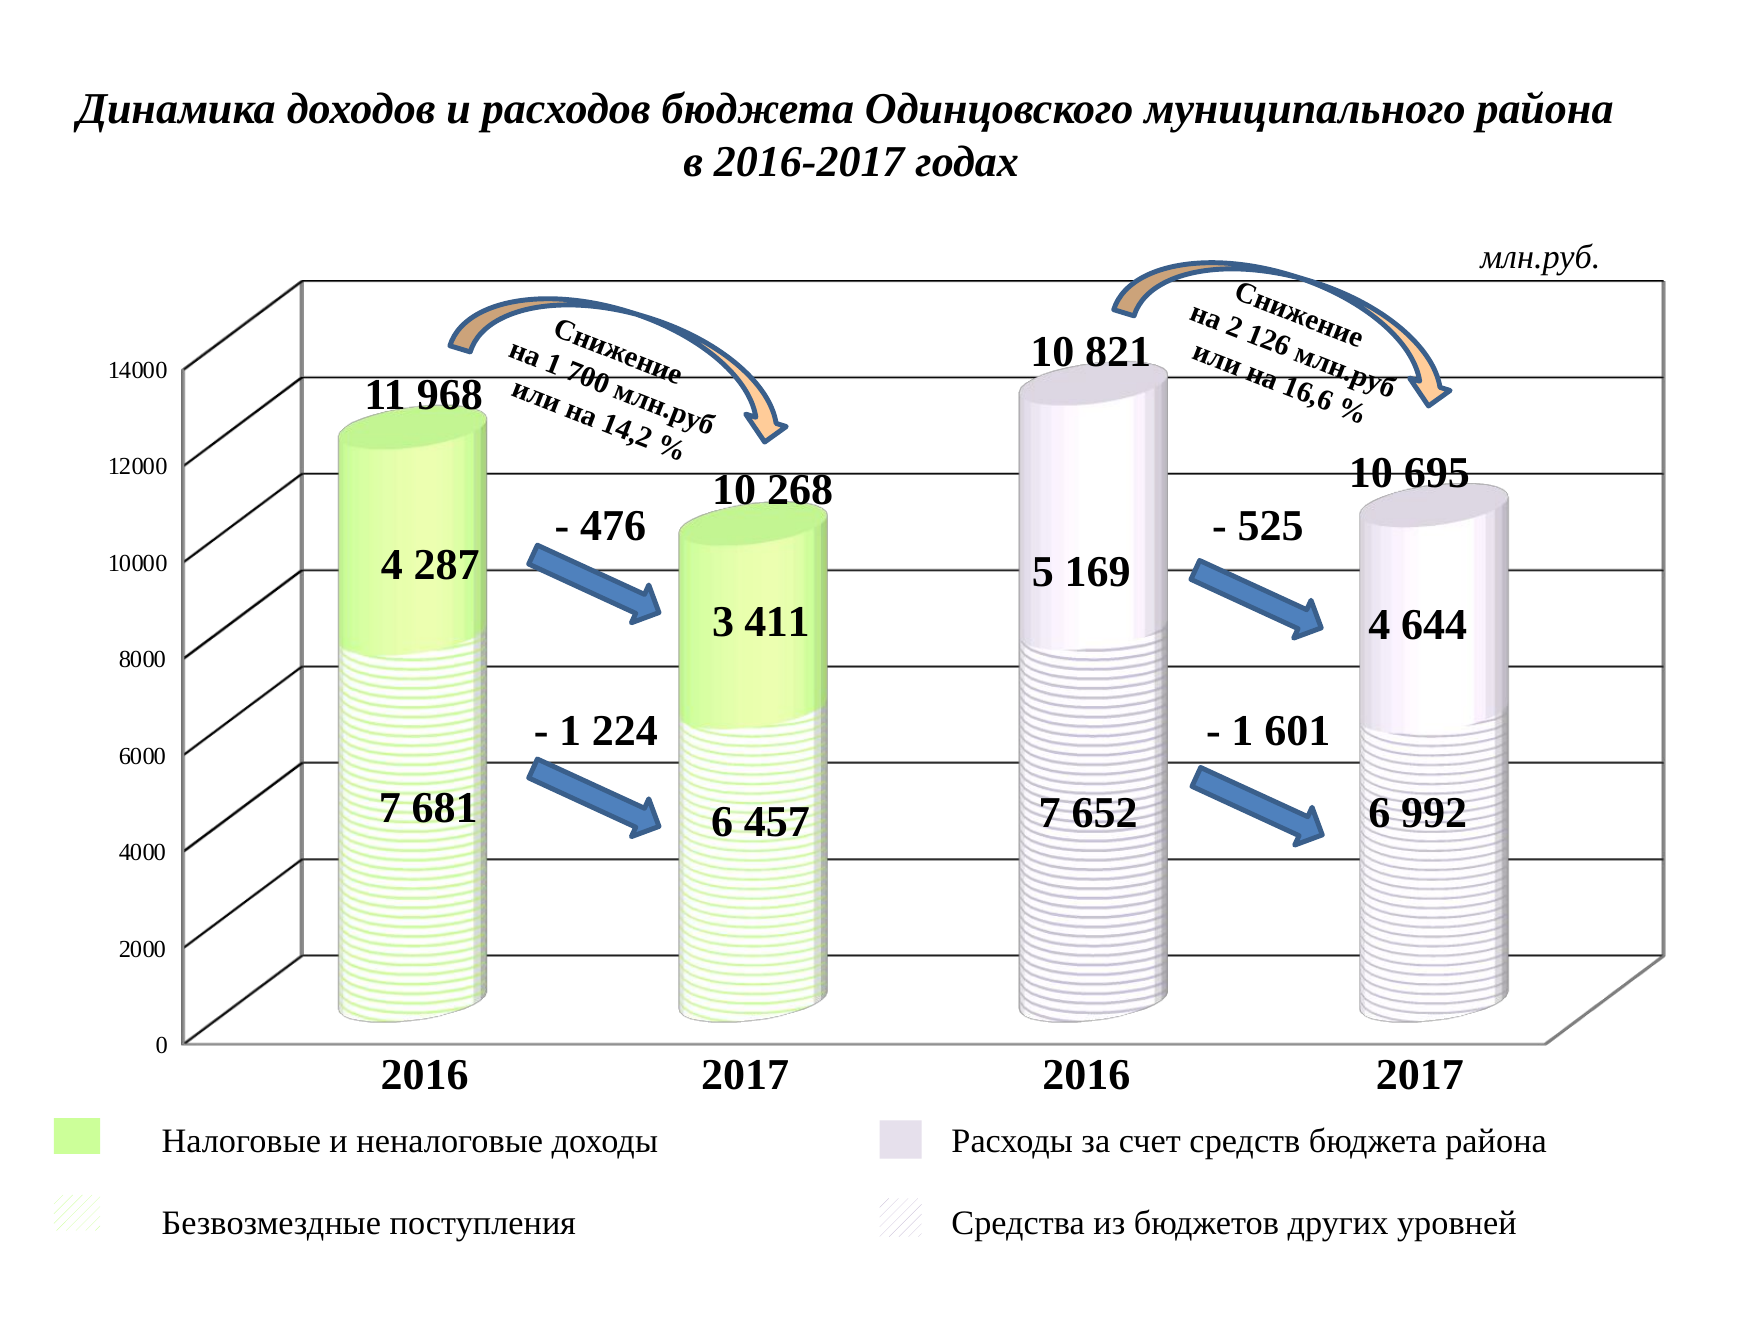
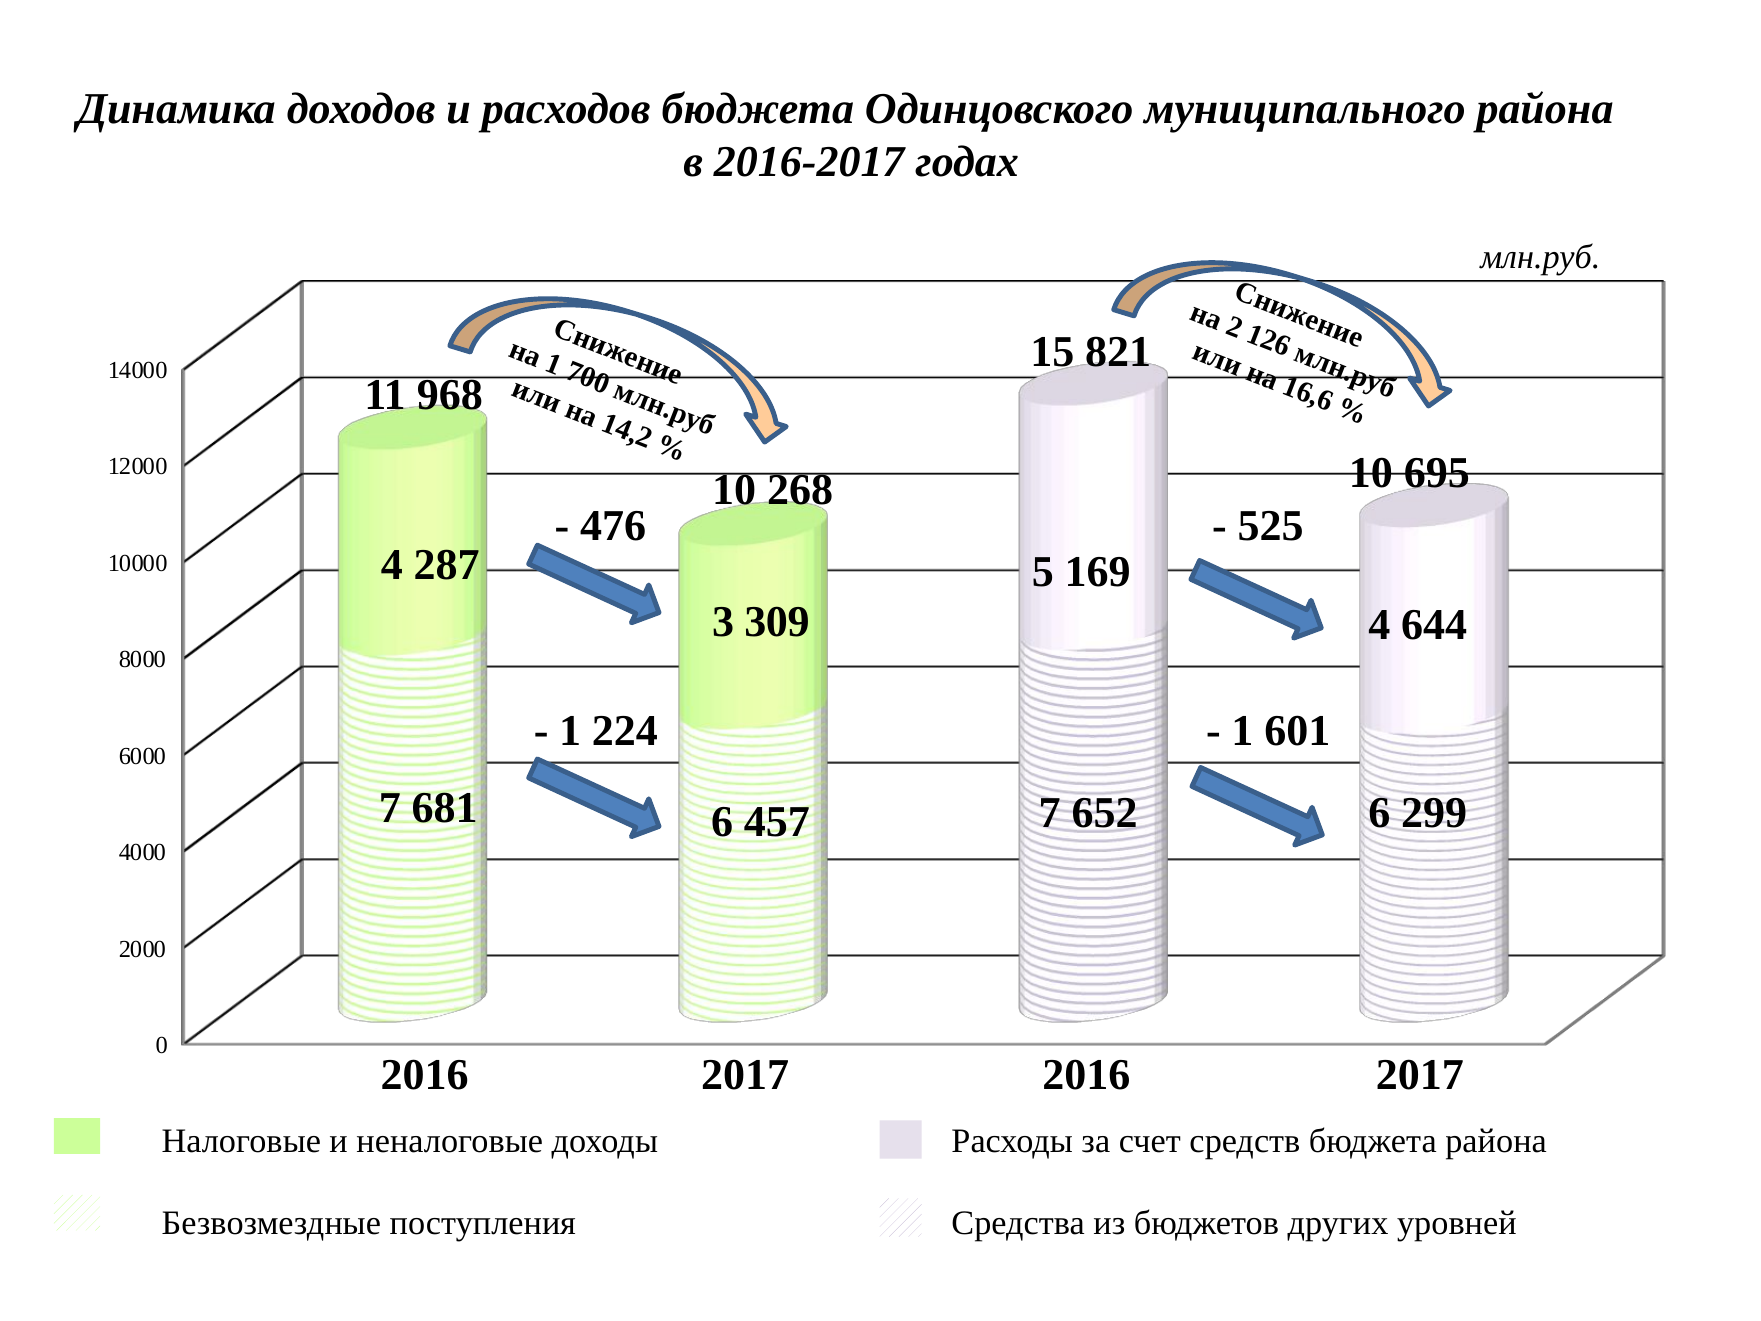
10 at (1052, 352): 10 -> 15
411: 411 -> 309
992: 992 -> 299
